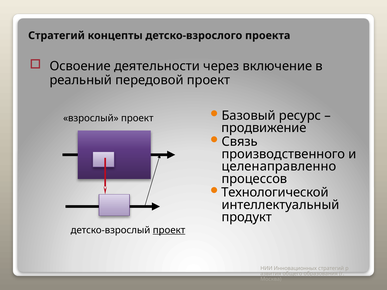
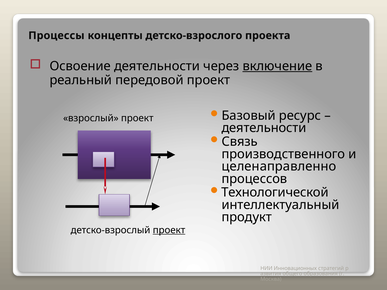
Стратегий at (56, 36): Стратегий -> Процессы
включение underline: none -> present
продвижение at (264, 128): продвижение -> деятельности
